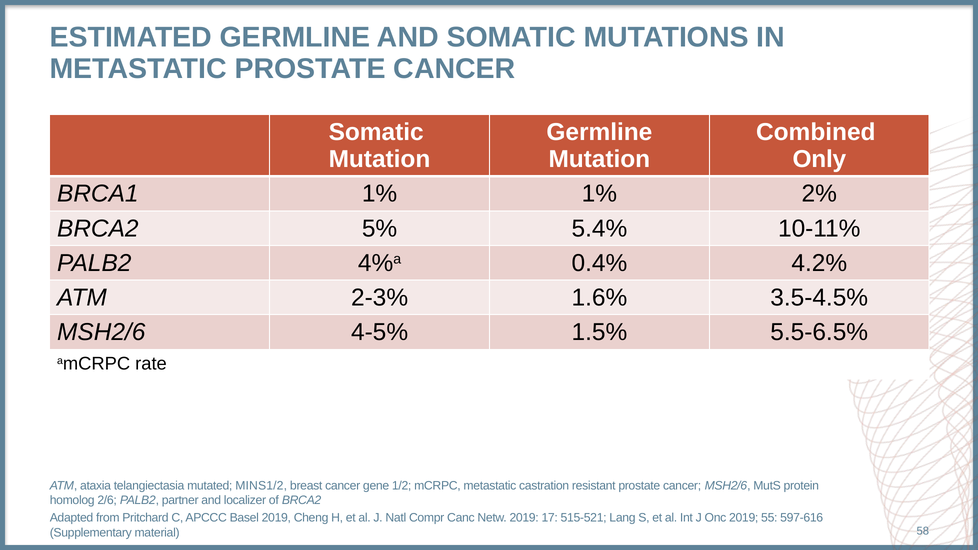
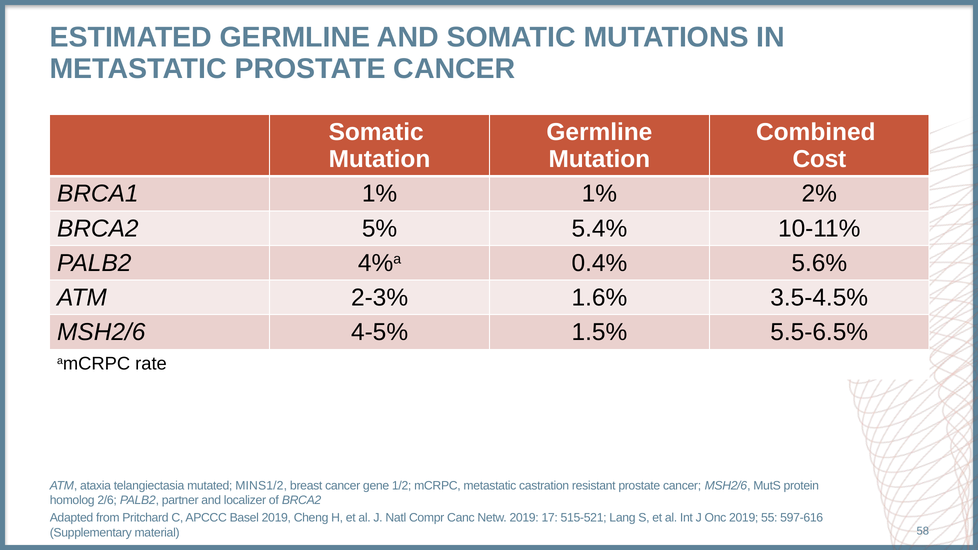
Only: Only -> Cost
4.2%: 4.2% -> 5.6%
